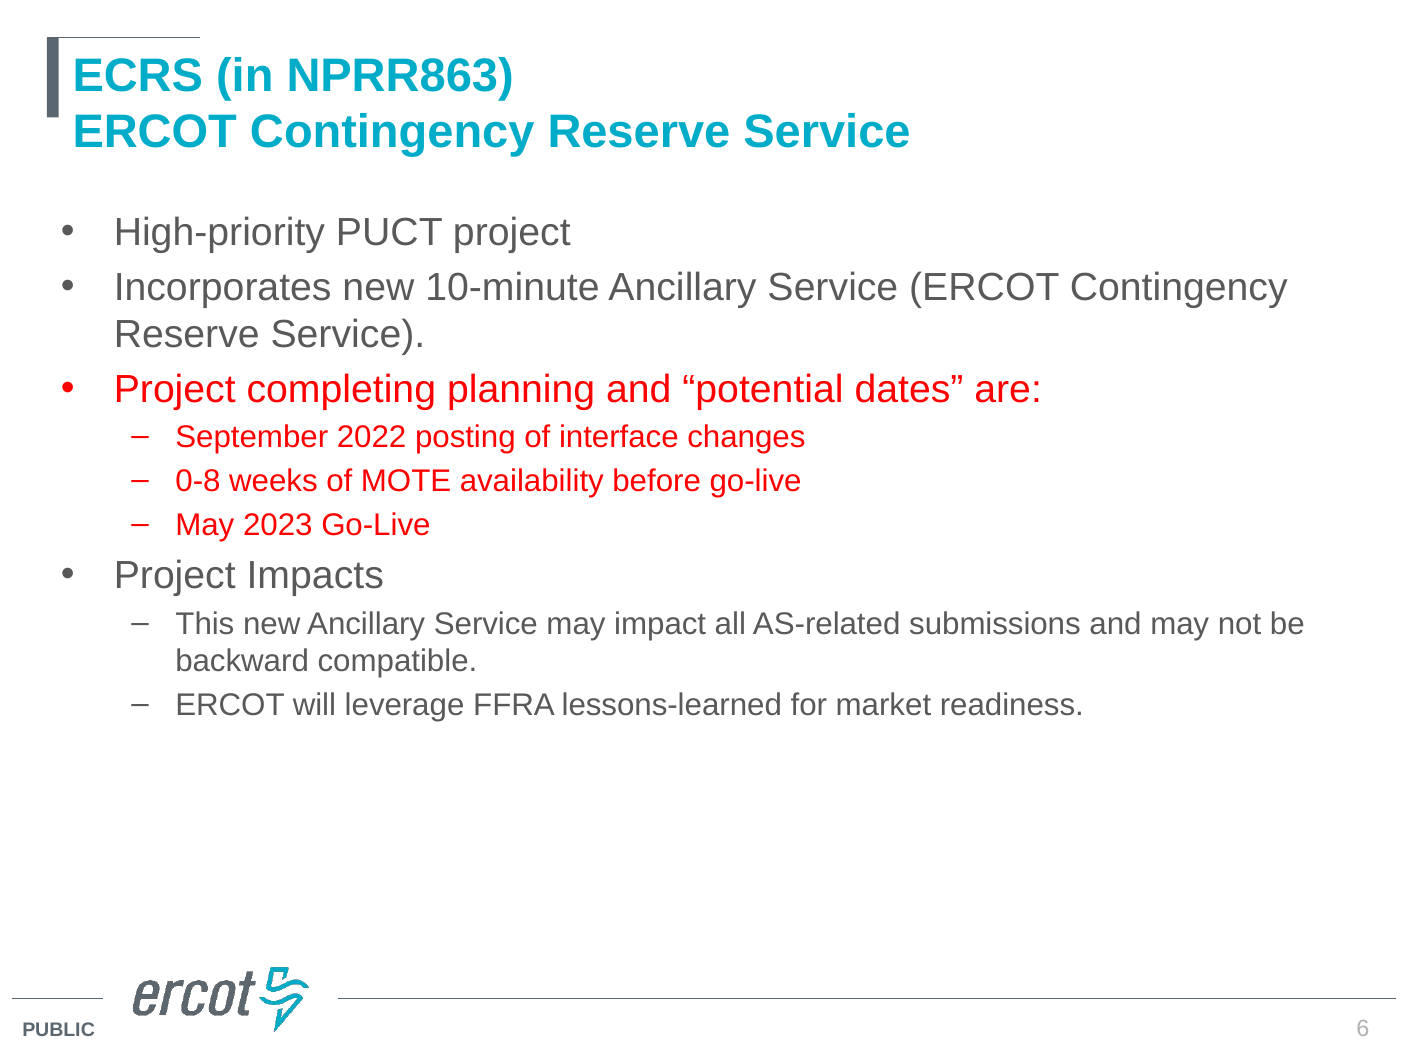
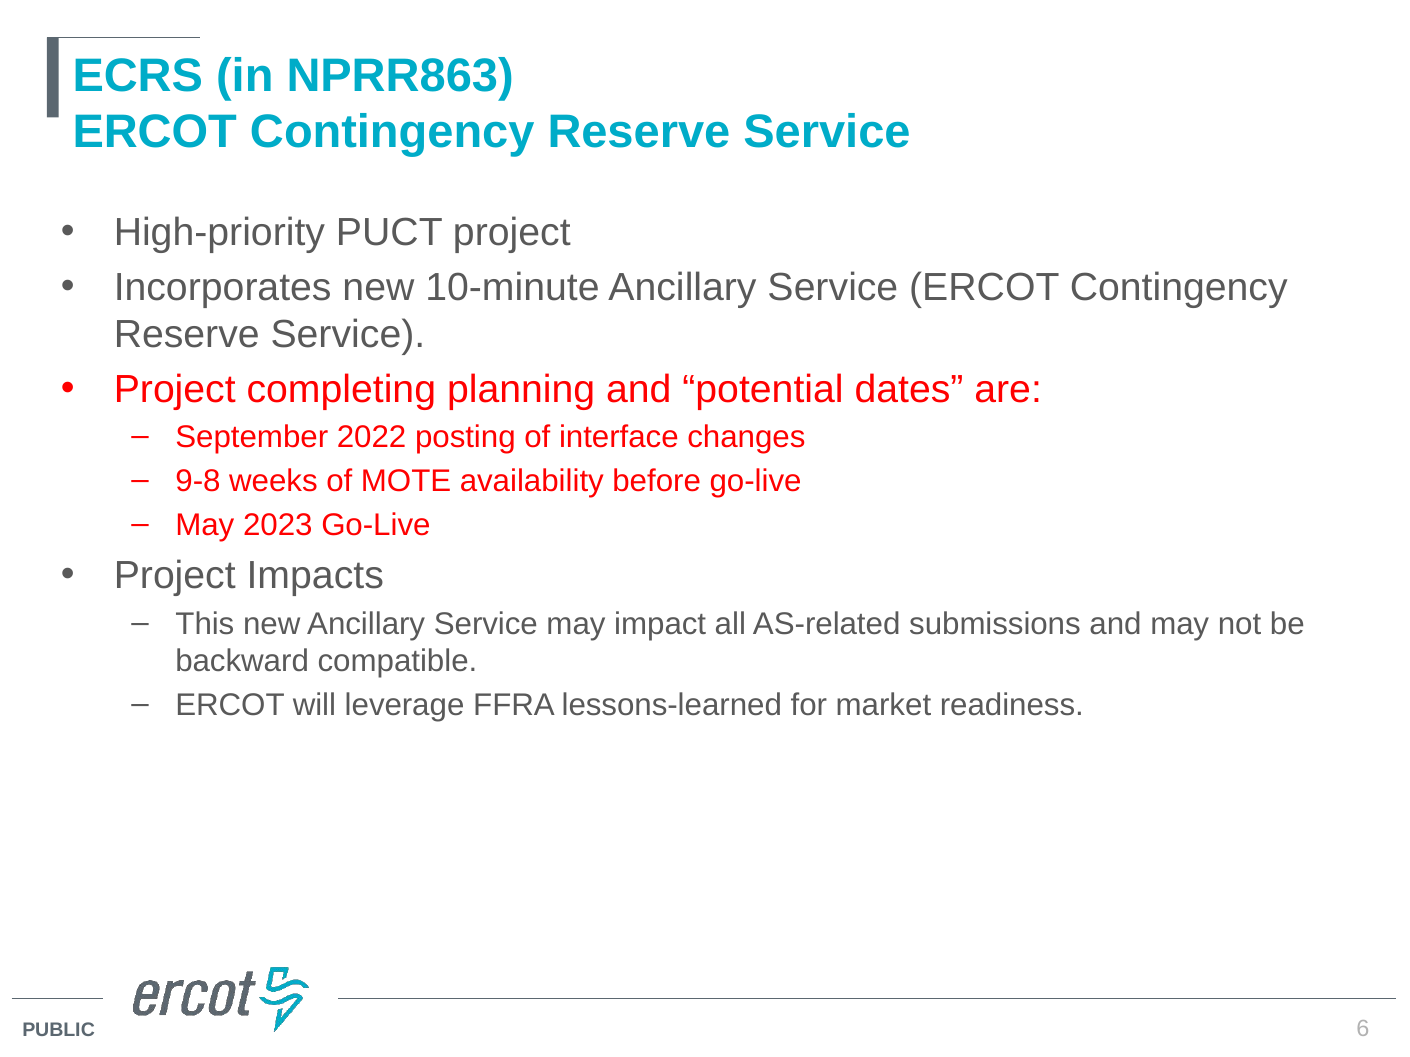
0-8: 0-8 -> 9-8
